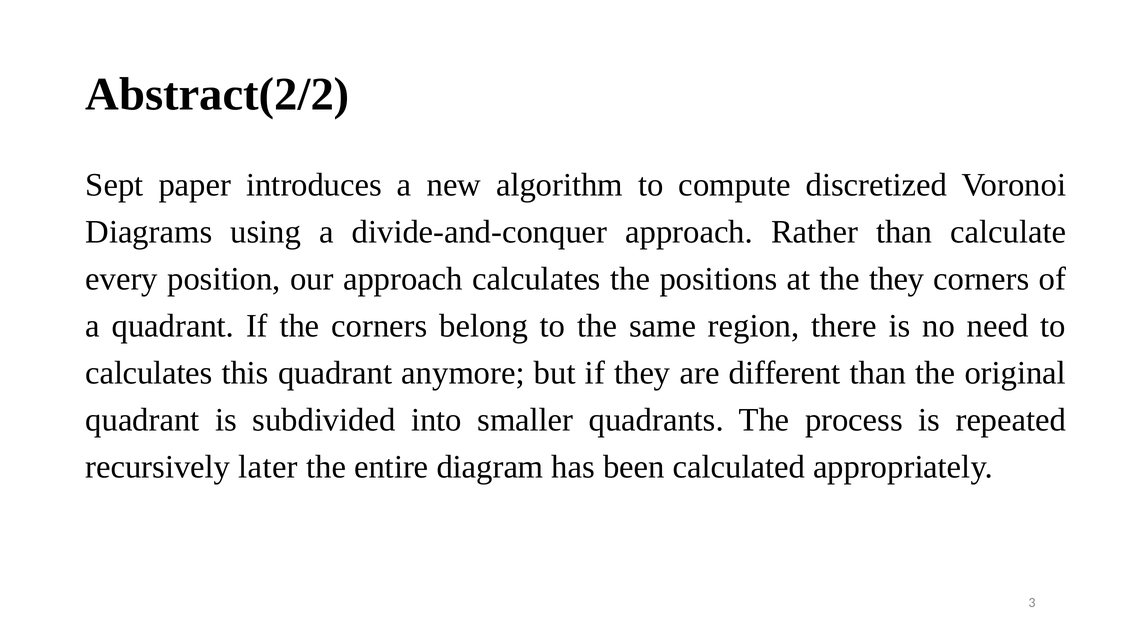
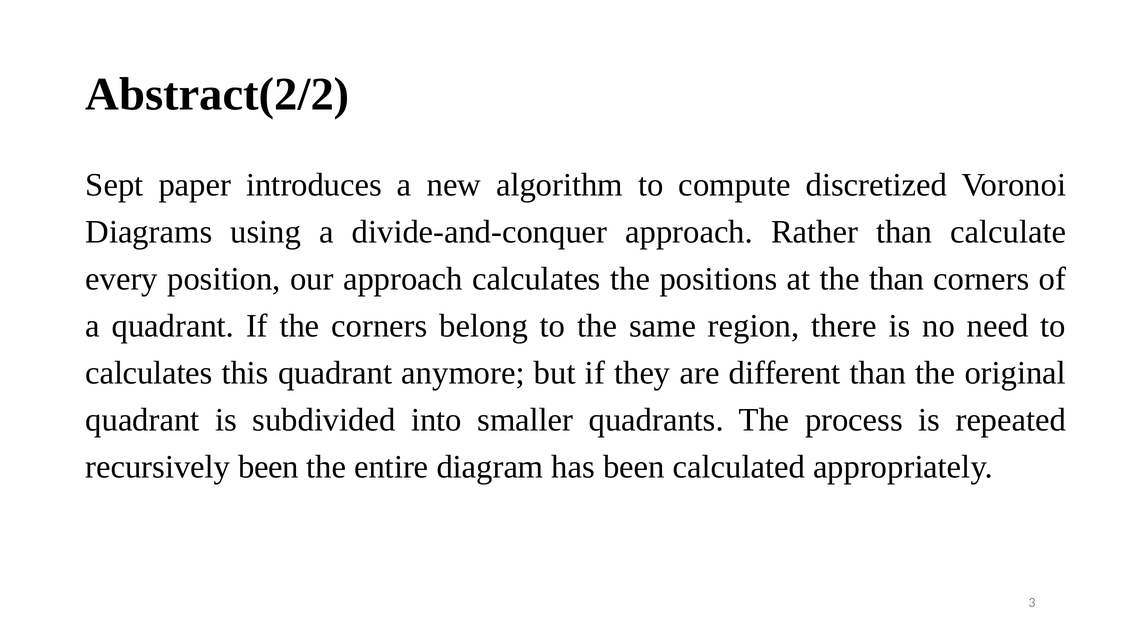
the they: they -> than
recursively later: later -> been
